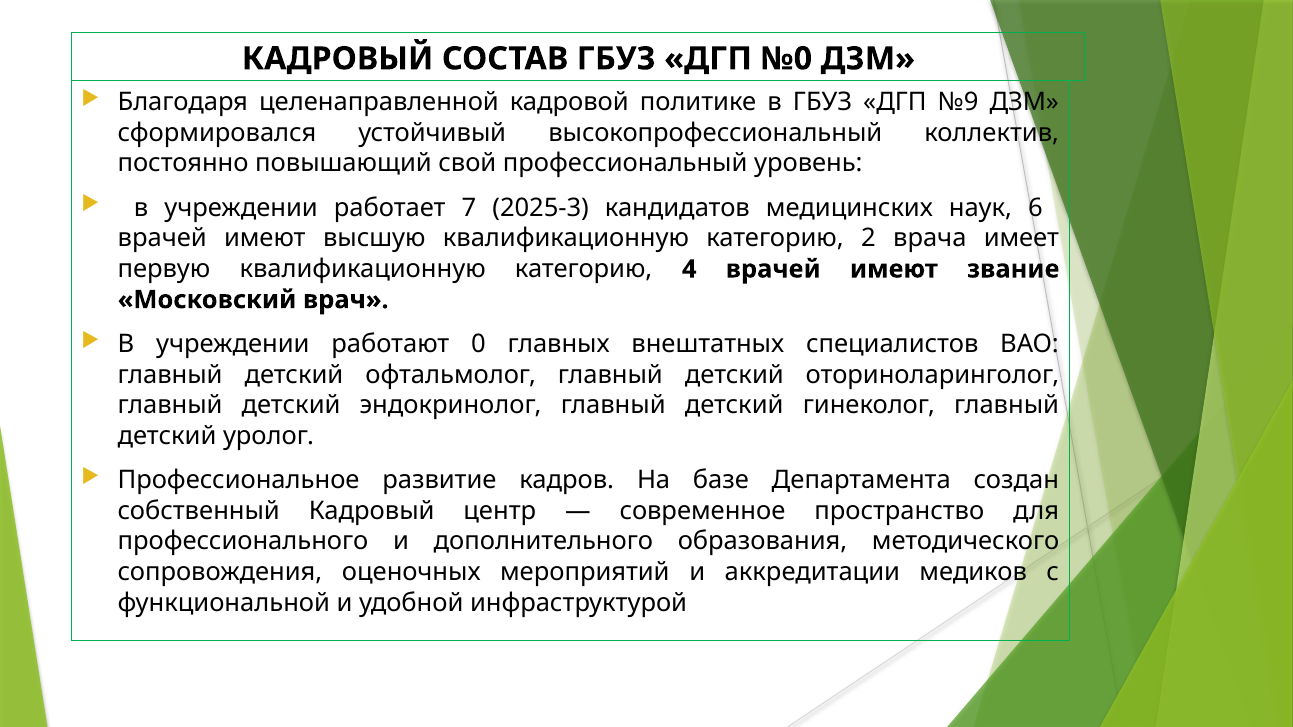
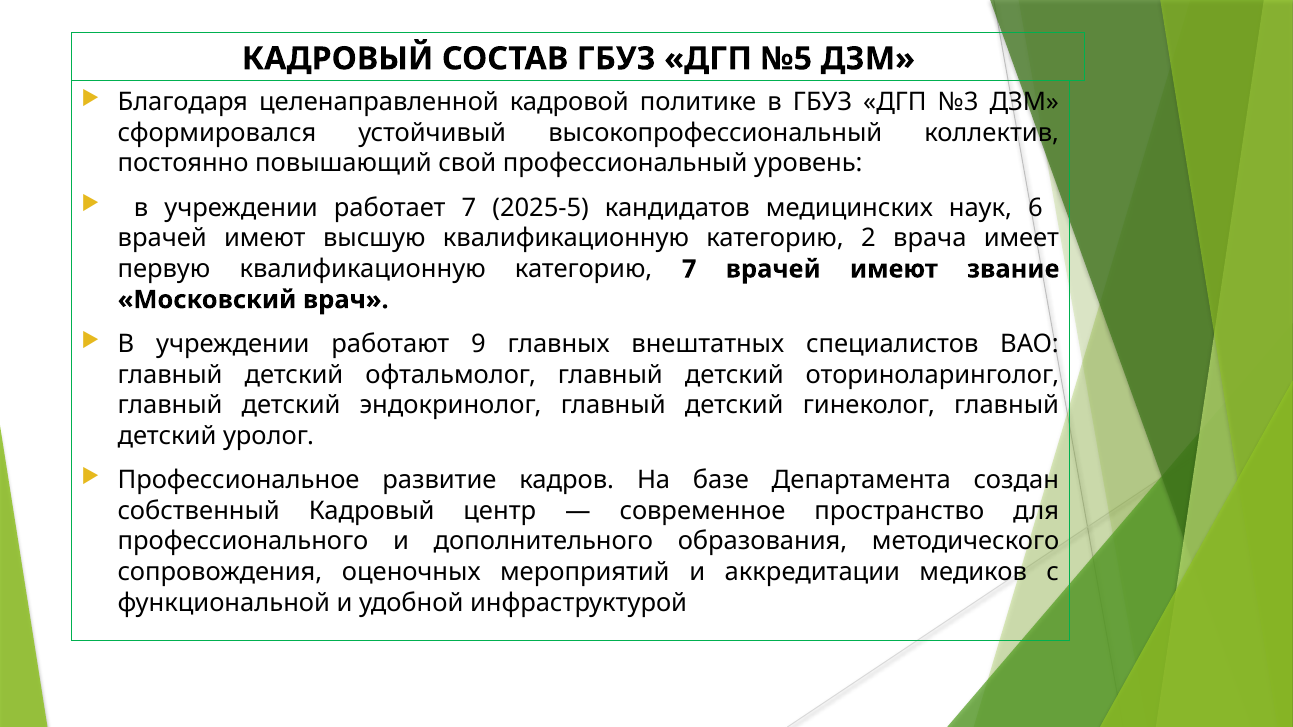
№0: №0 -> №5
№9: №9 -> №3
2025-3: 2025-3 -> 2025-5
категорию 4: 4 -> 7
0: 0 -> 9
